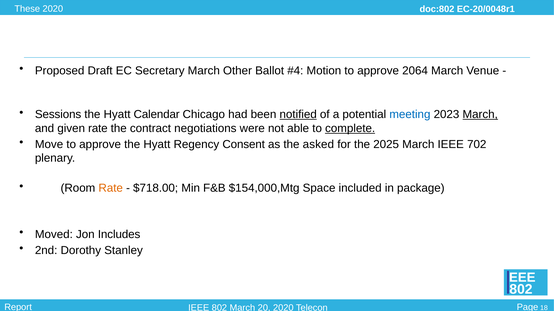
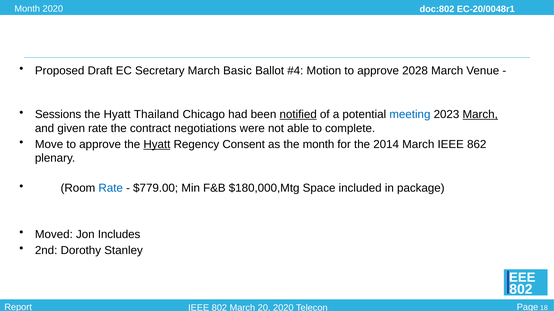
These at (27, 9): These -> Month
Other: Other -> Basic
2064: 2064 -> 2028
Calendar: Calendar -> Thailand
complete underline: present -> none
Hyatt at (157, 145) underline: none -> present
the asked: asked -> month
2025: 2025 -> 2014
702: 702 -> 862
Rate at (111, 189) colour: orange -> blue
$718.00: $718.00 -> $779.00
$154,000,Mtg: $154,000,Mtg -> $180,000,Mtg
